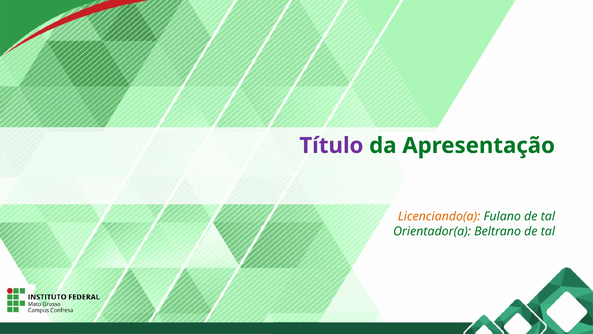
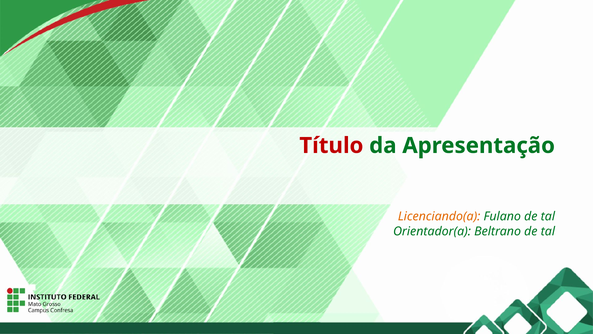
Título colour: purple -> red
